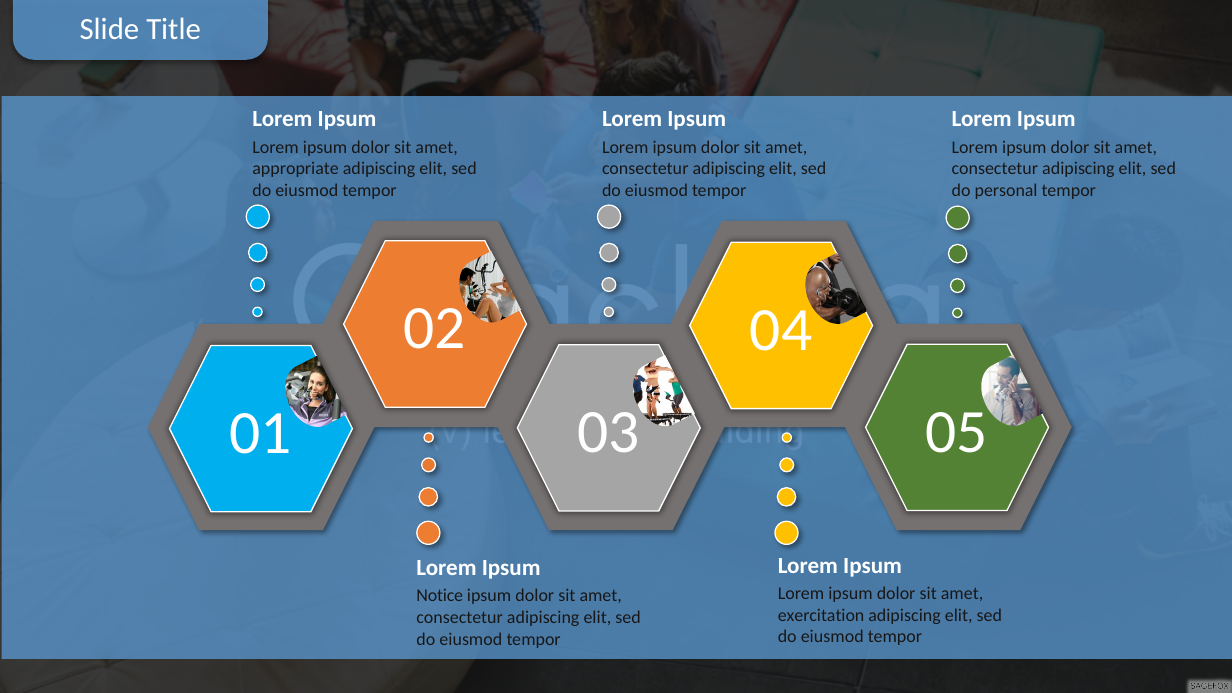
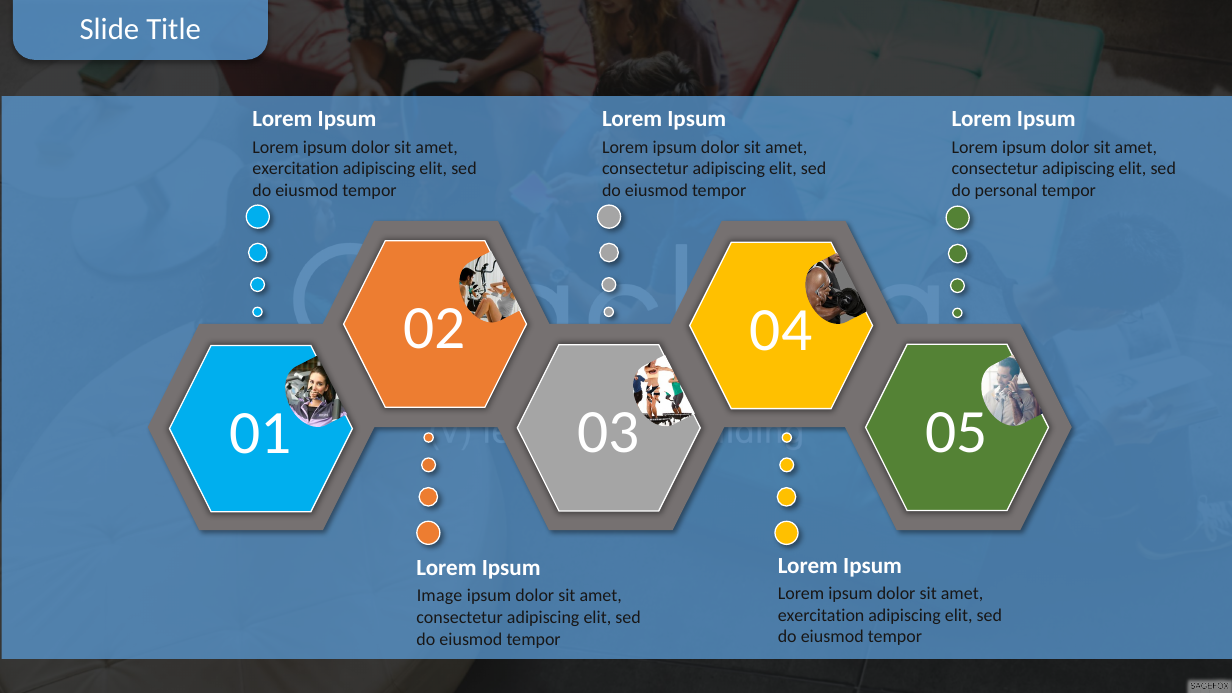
appropriate at (296, 169): appropriate -> exercitation
Notice: Notice -> Image
